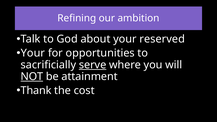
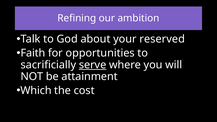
Your at (33, 53): Your -> Faith
NOT underline: present -> none
Thank: Thank -> Which
